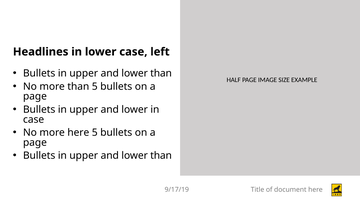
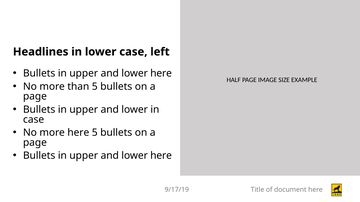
than at (161, 74): than -> here
than at (161, 156): than -> here
